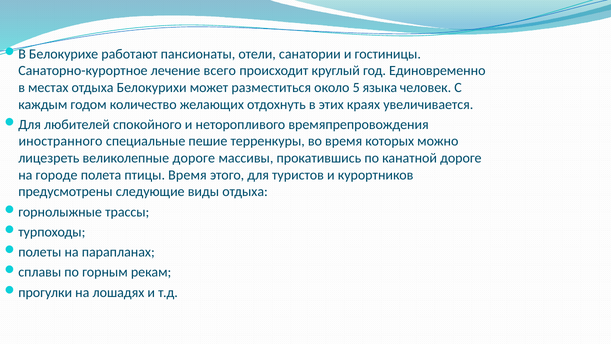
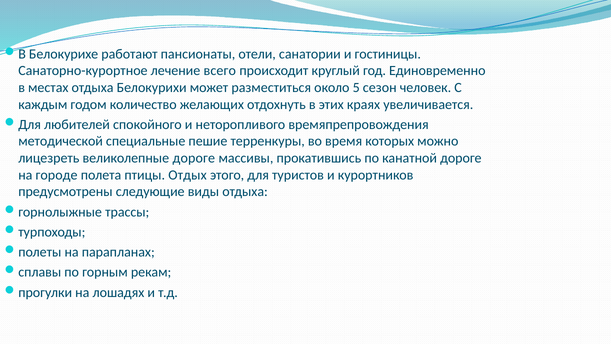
языка: языка -> сезон
иностранного: иностранного -> методической
птицы Время: Время -> Отдых
